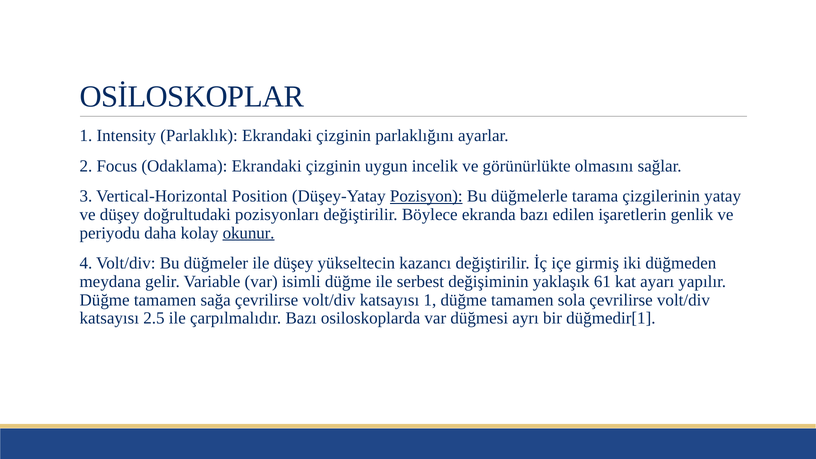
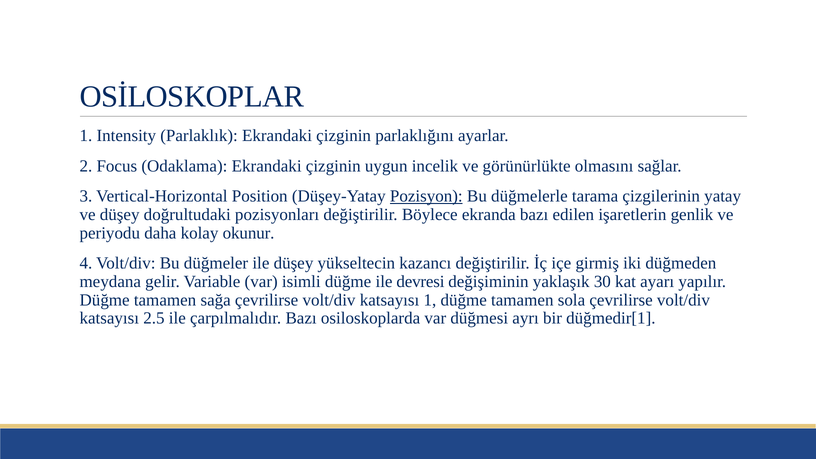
okunur underline: present -> none
serbest: serbest -> devresi
61: 61 -> 30
